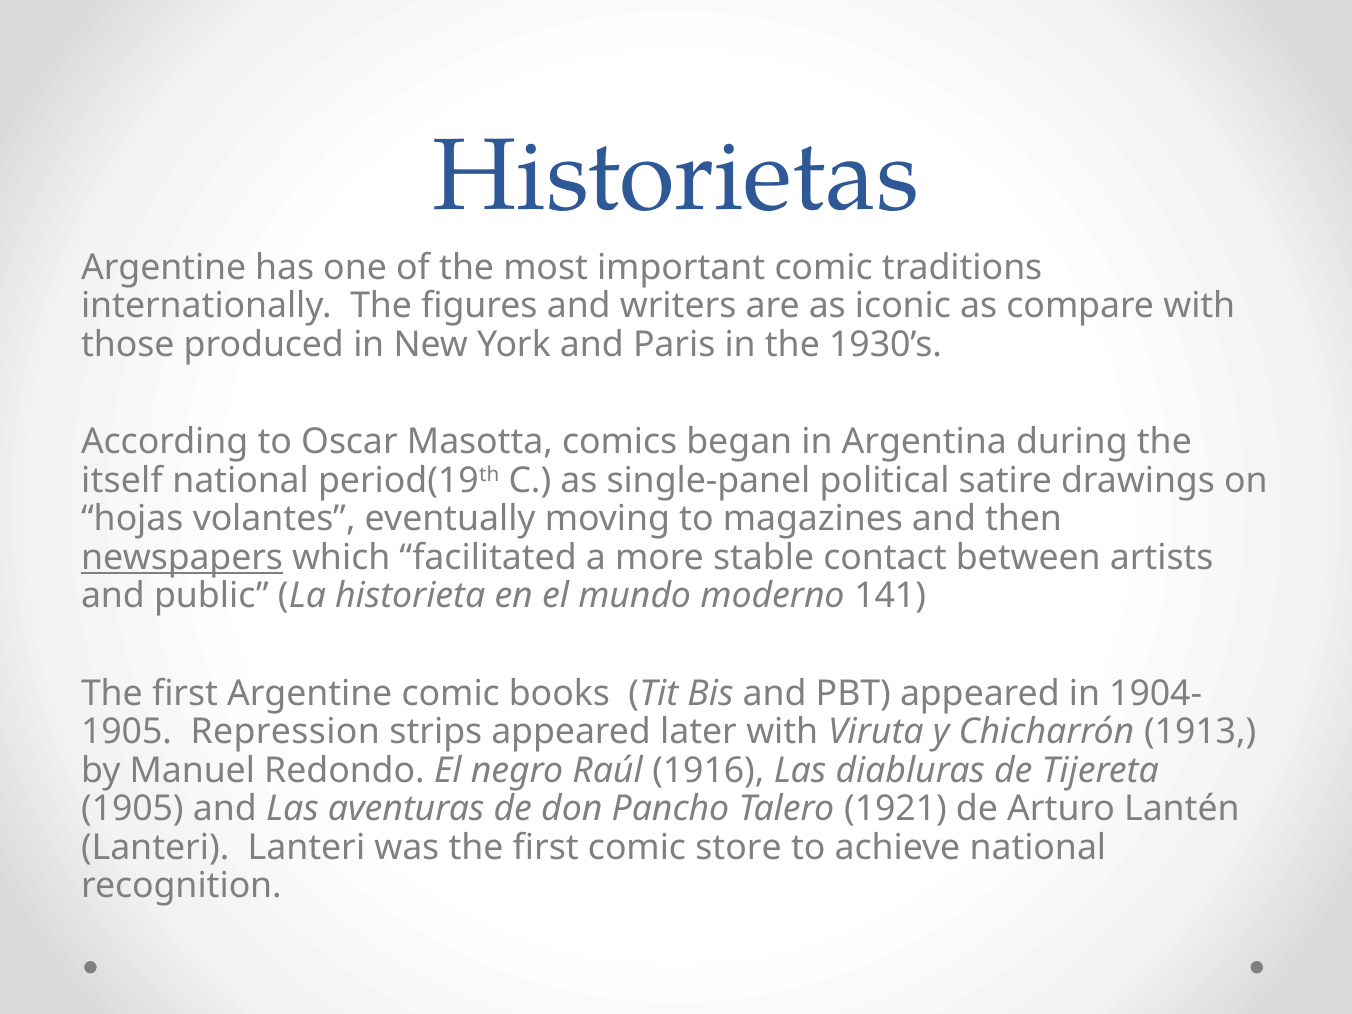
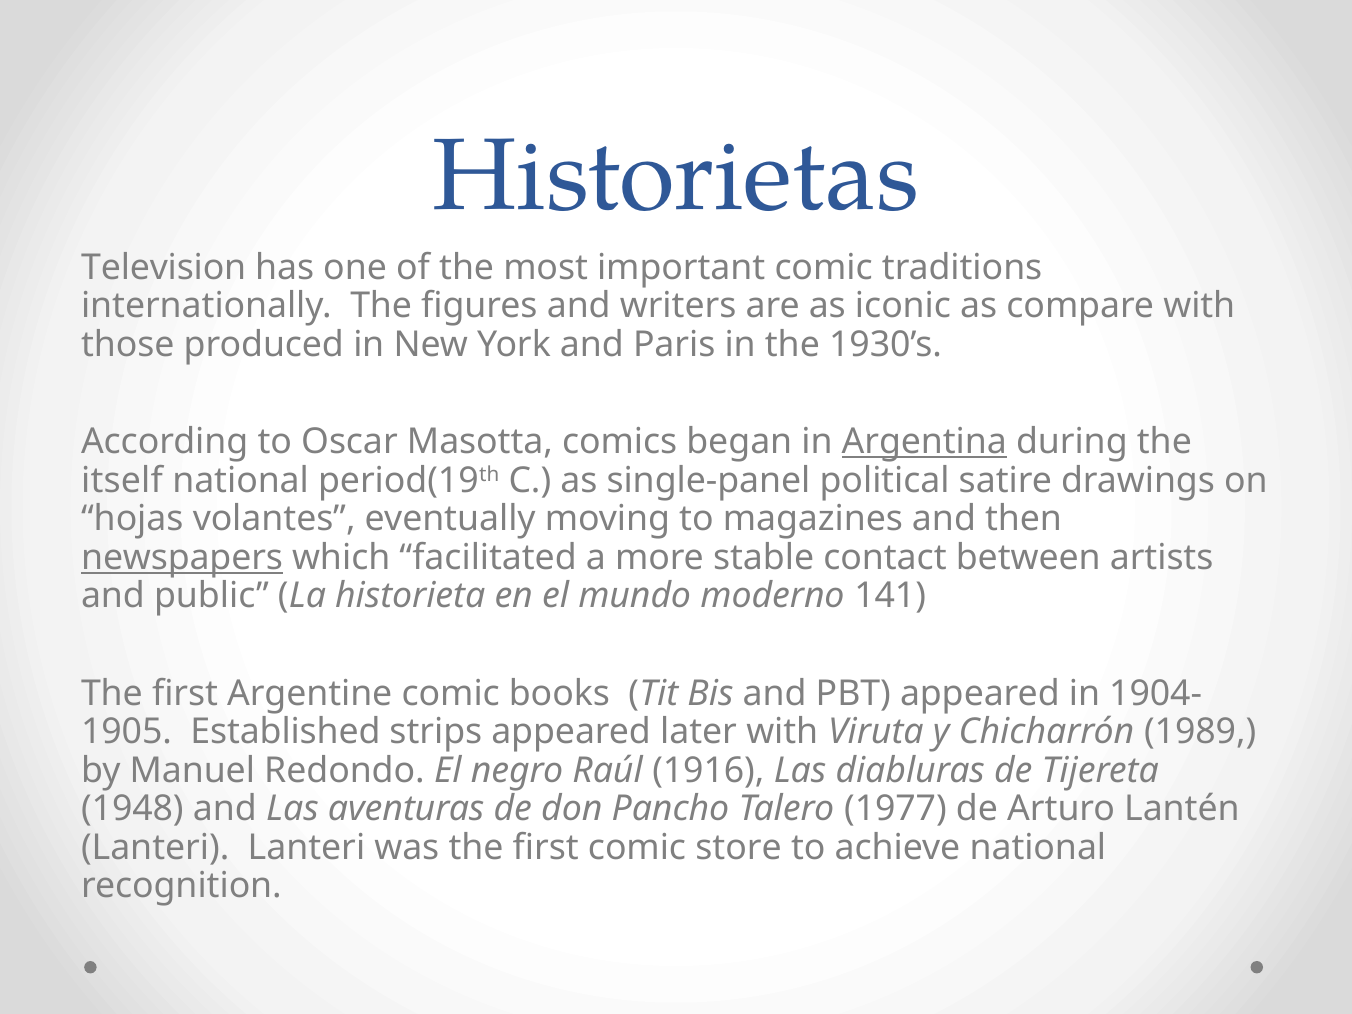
Argentine at (164, 267): Argentine -> Television
Argentina underline: none -> present
Repression: Repression -> Established
1913: 1913 -> 1989
1905 at (132, 809): 1905 -> 1948
1921: 1921 -> 1977
